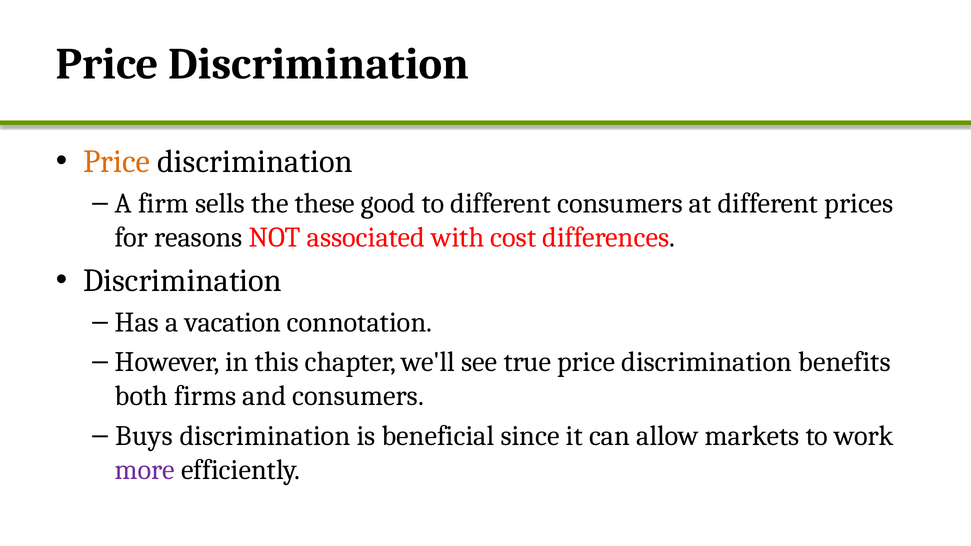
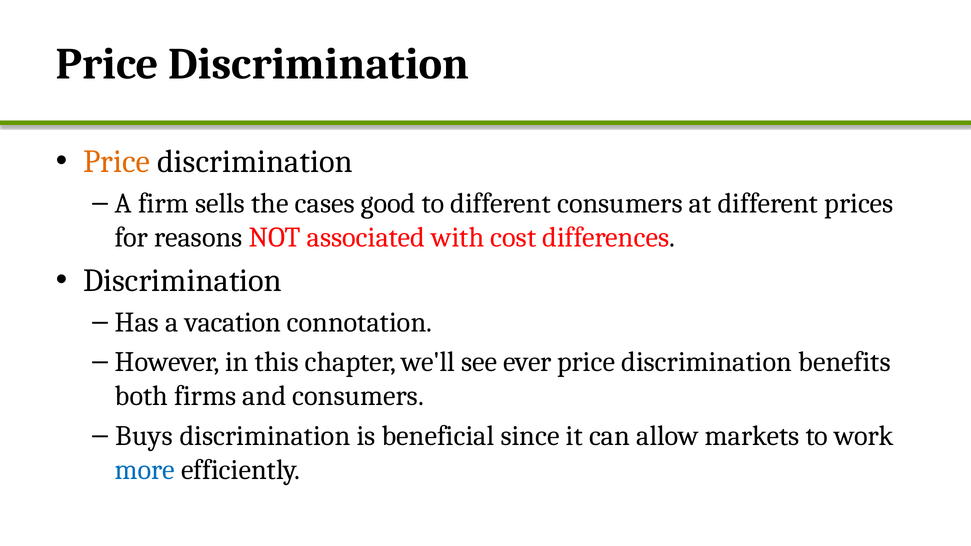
these: these -> cases
true: true -> ever
more colour: purple -> blue
